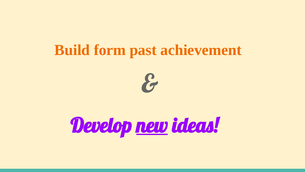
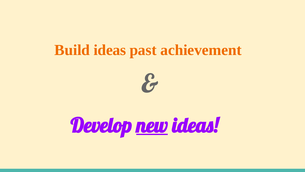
Build form: form -> ideas
